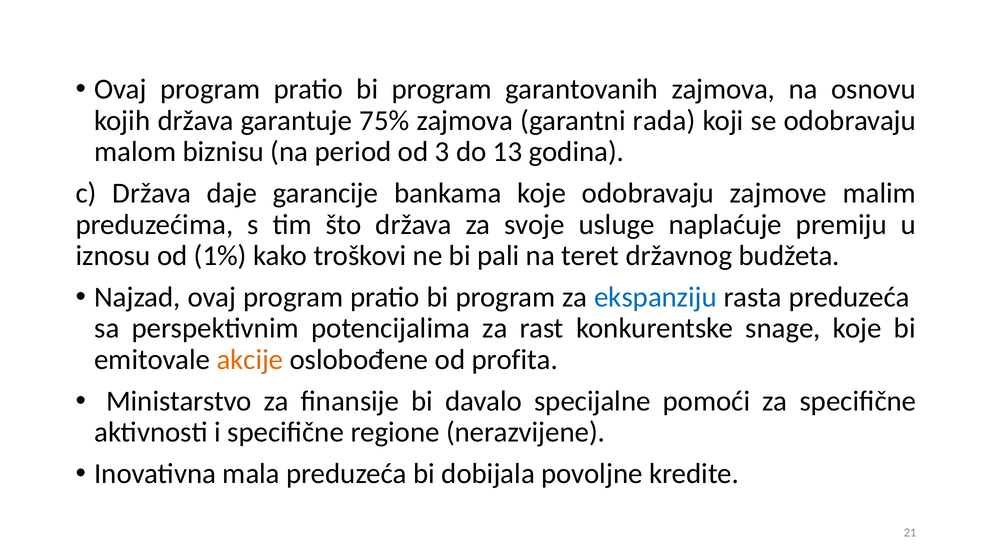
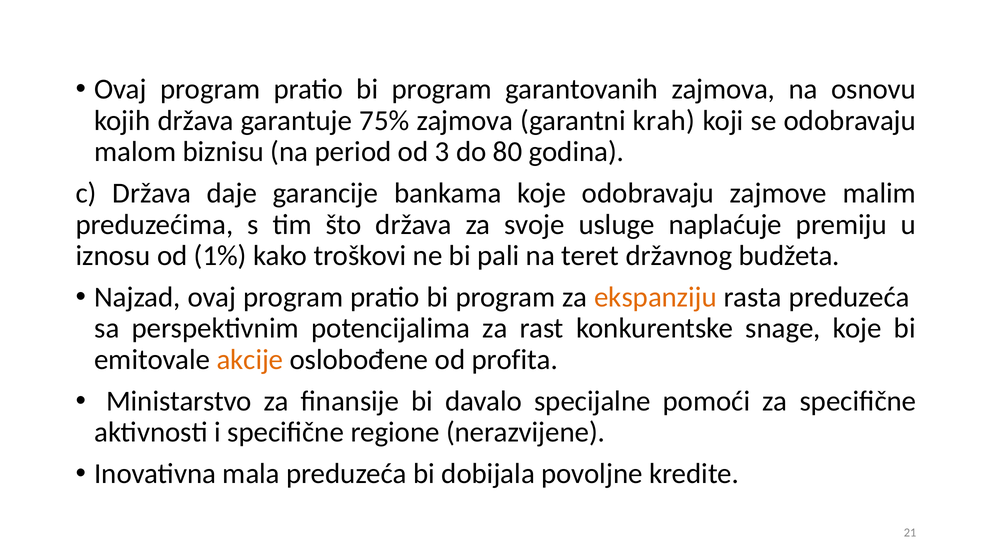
rada: rada -> krah
13: 13 -> 80
ekspanziju colour: blue -> orange
